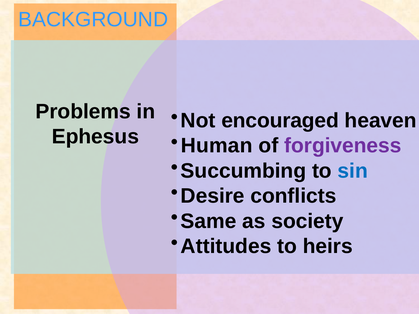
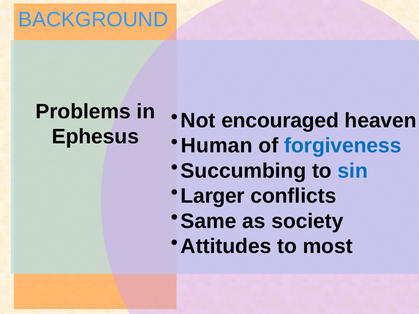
forgiveness colour: purple -> blue
Desire: Desire -> Larger
heirs: heirs -> most
